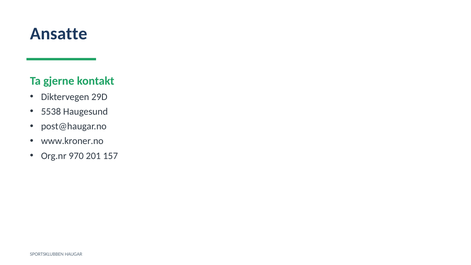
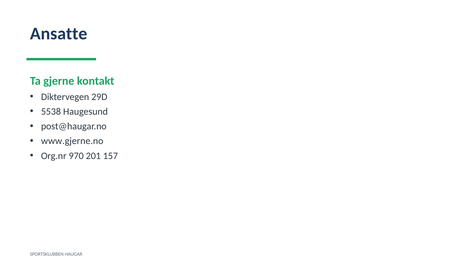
www.kroner.no: www.kroner.no -> www.gjerne.no
